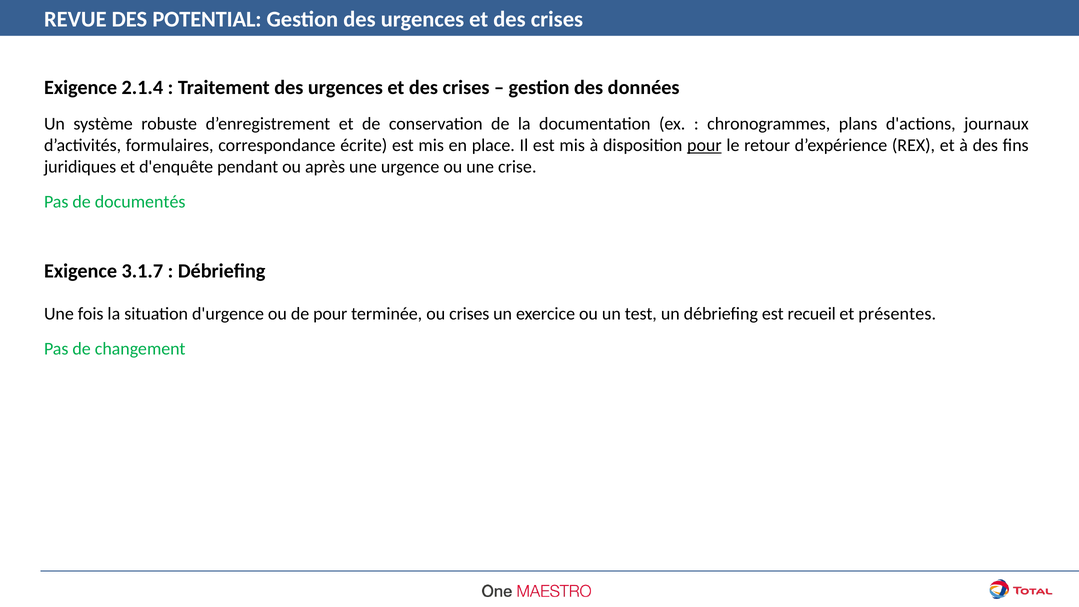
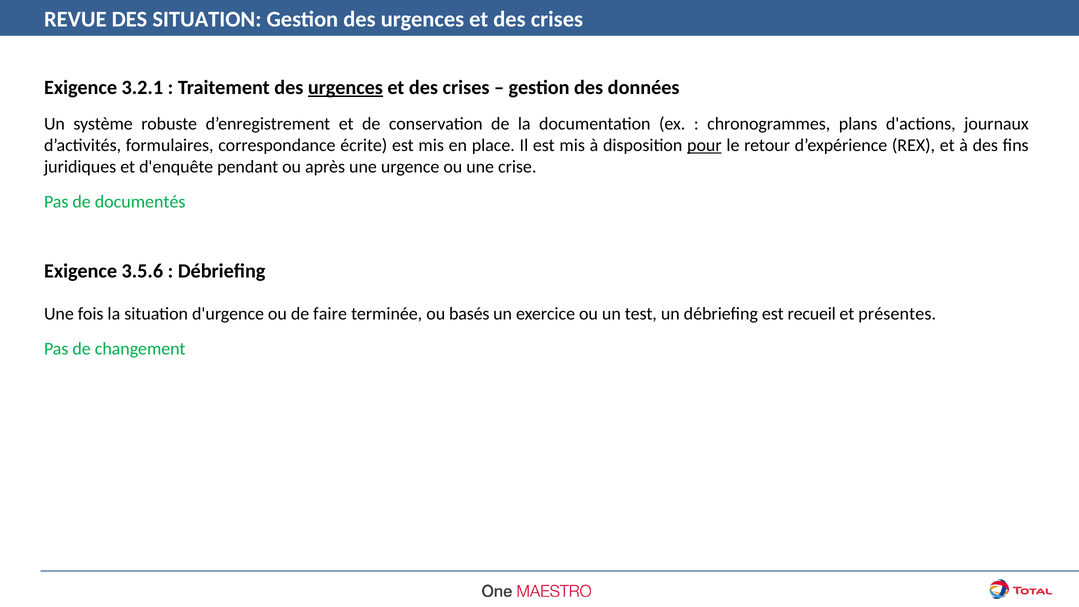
DES POTENTIAL: POTENTIAL -> SITUATION
2.1.4: 2.1.4 -> 3.2.1
urgences at (345, 87) underline: none -> present
3.1.7: 3.1.7 -> 3.5.6
de pour: pour -> faire
ou crises: crises -> basés
